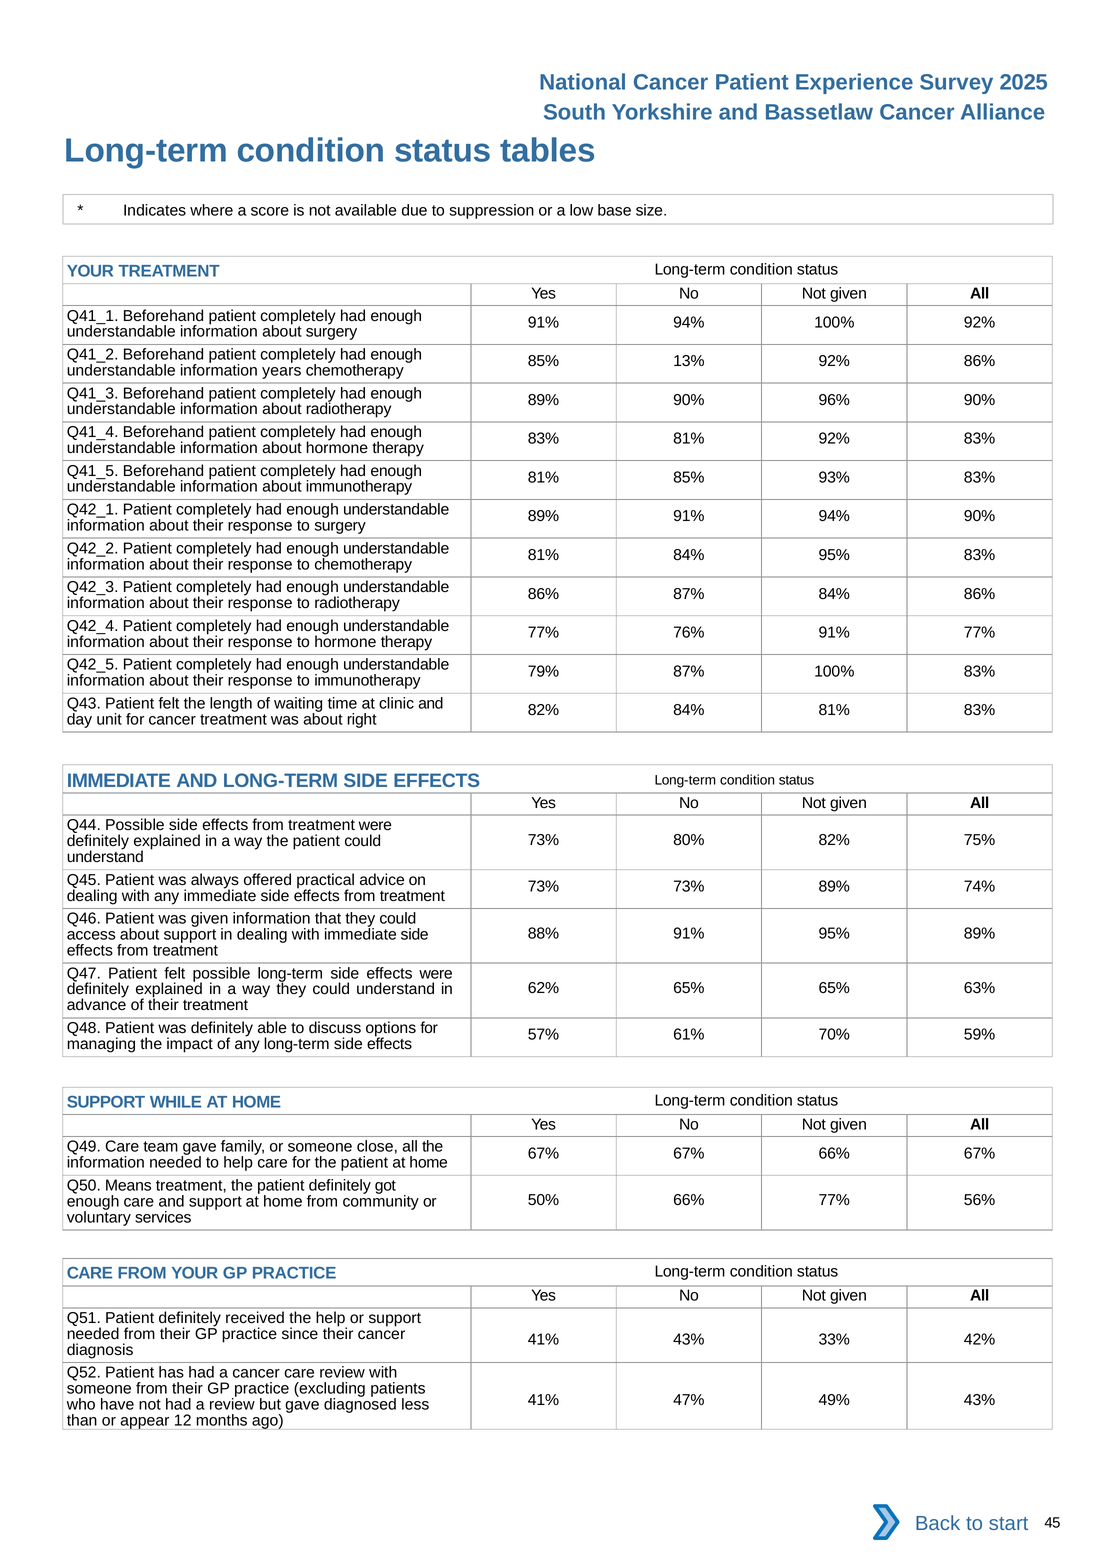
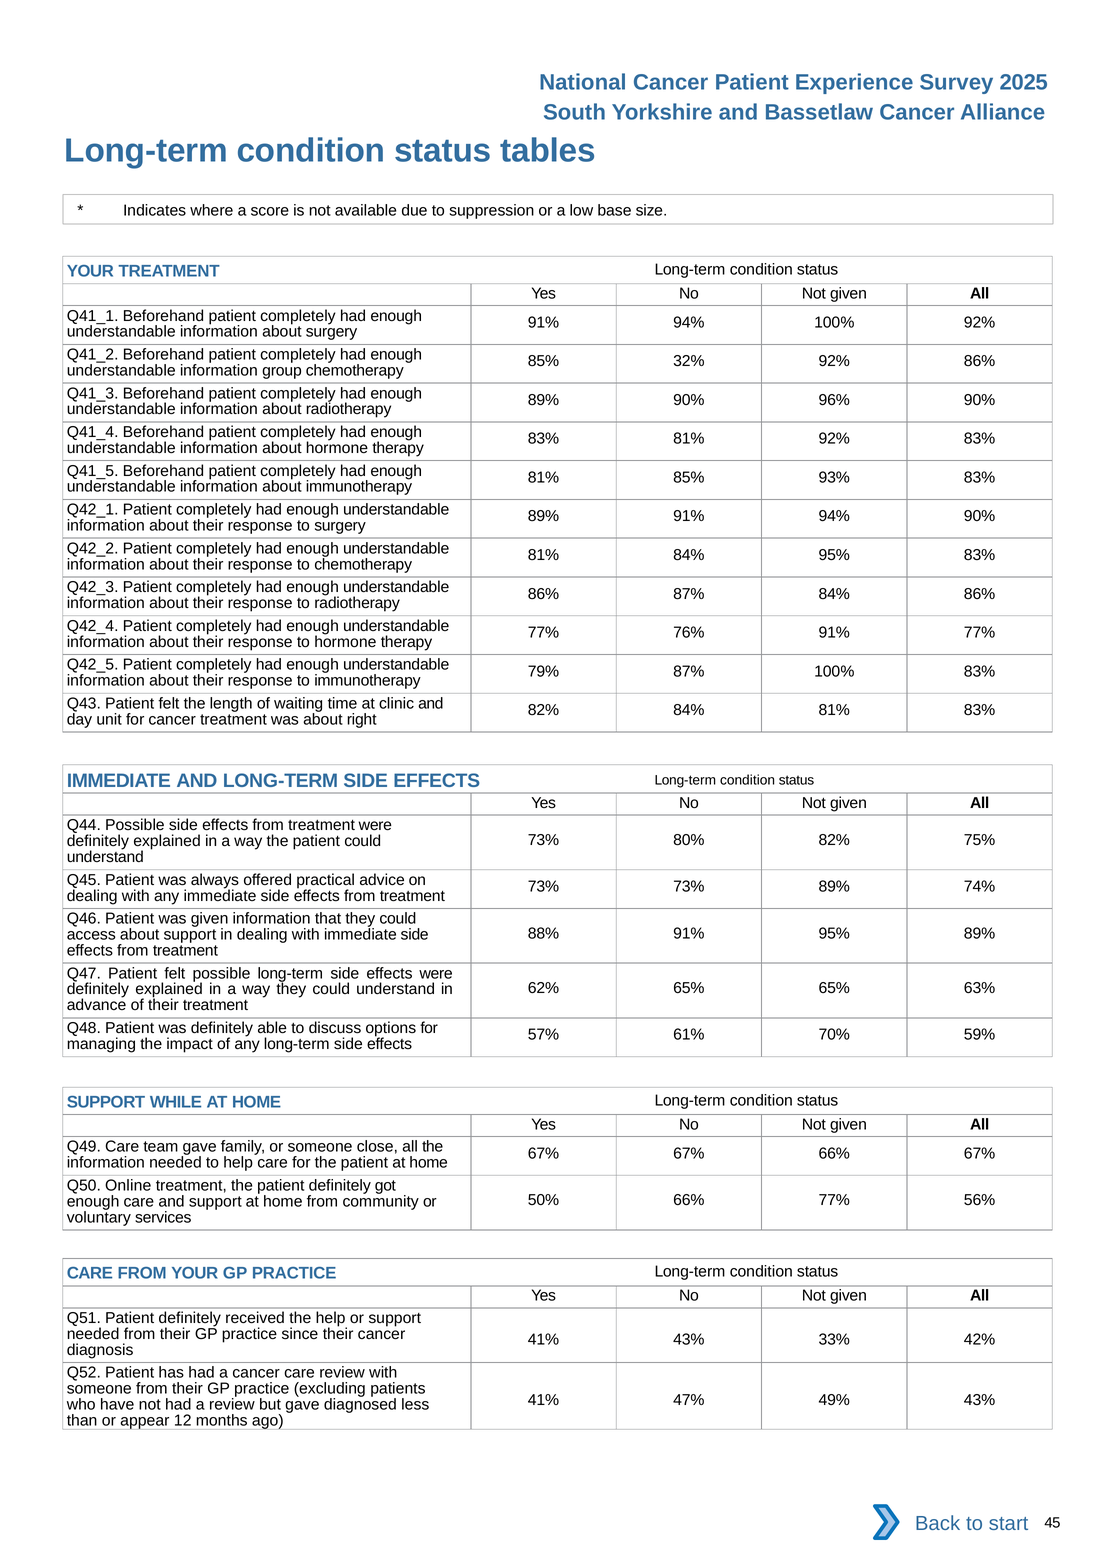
13%: 13% -> 32%
years: years -> group
Means: Means -> Online
